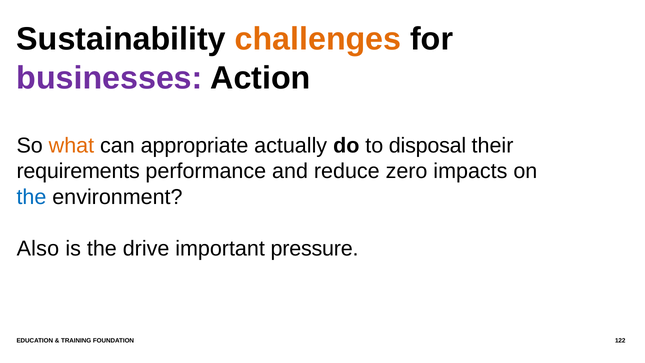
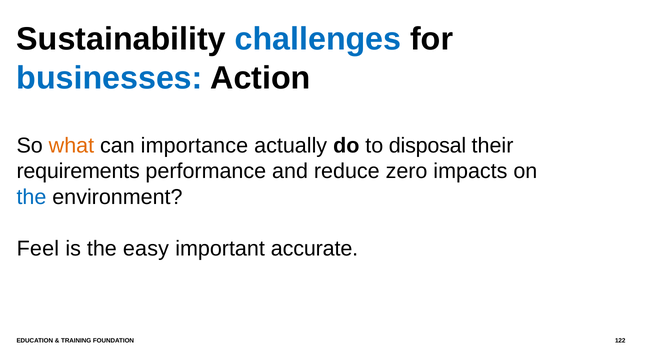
challenges colour: orange -> blue
businesses colour: purple -> blue
appropriate: appropriate -> importance
Also: Also -> Feel
drive: drive -> easy
pressure: pressure -> accurate
